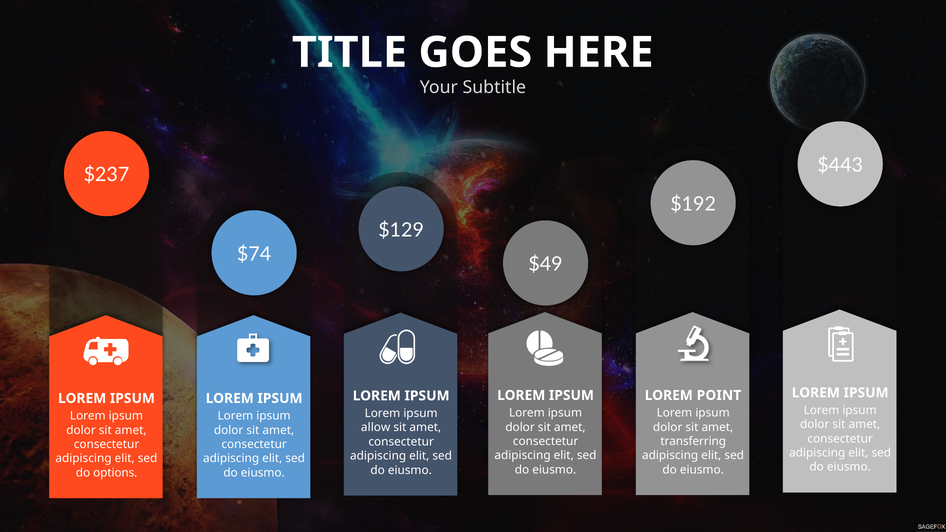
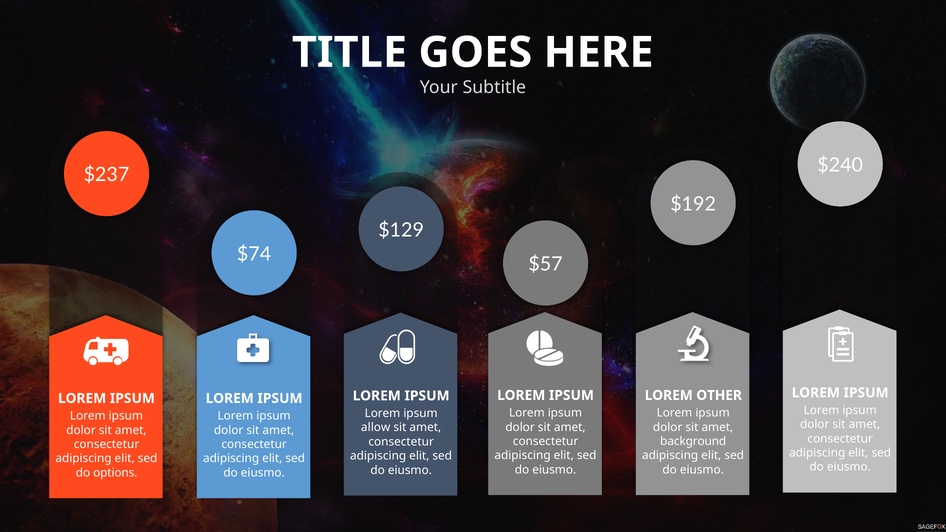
$443: $443 -> $240
$49: $49 -> $57
POINT: POINT -> OTHER
transferring: transferring -> background
